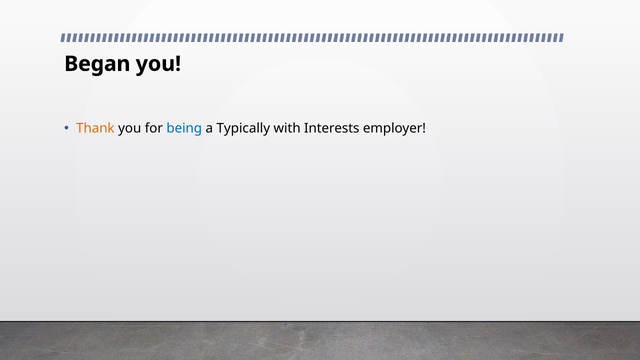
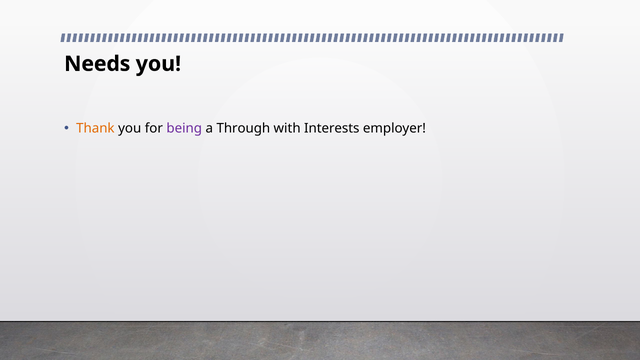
Began: Began -> Needs
being colour: blue -> purple
Typically: Typically -> Through
